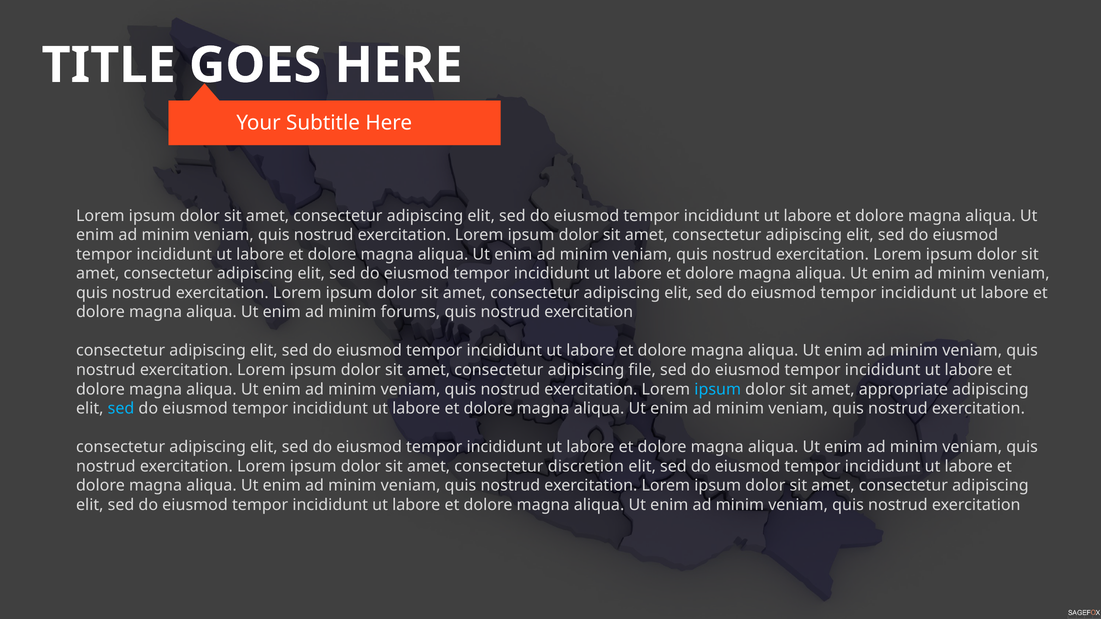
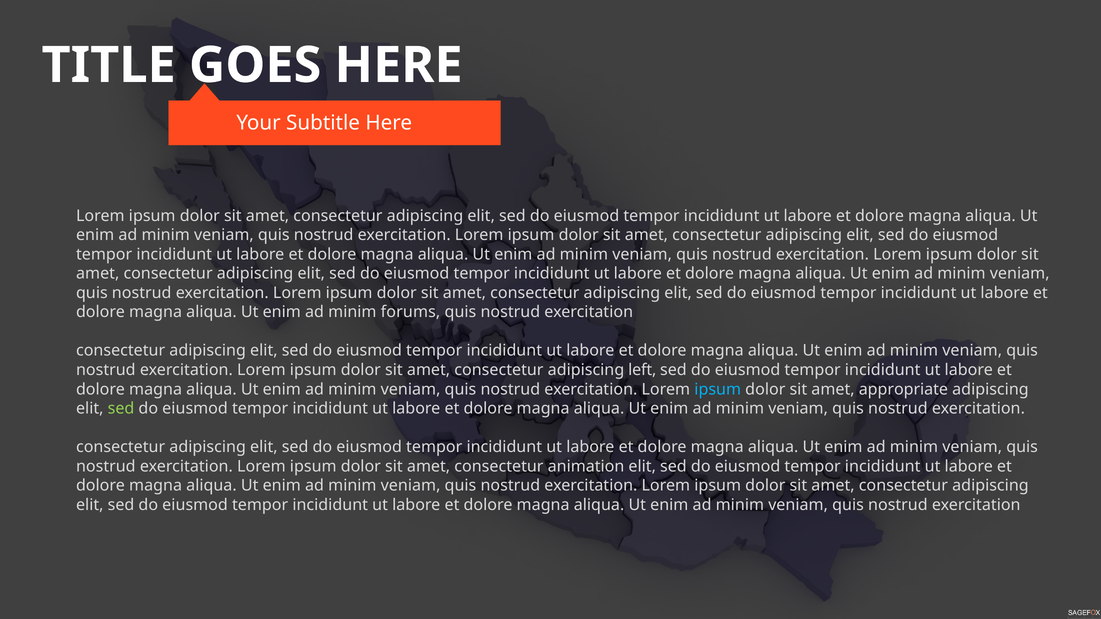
file: file -> left
sed at (121, 409) colour: light blue -> light green
discretion: discretion -> animation
